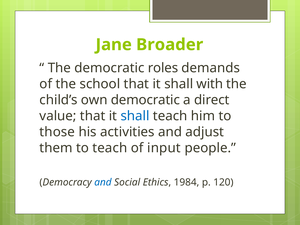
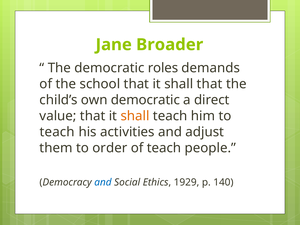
shall with: with -> that
shall at (135, 116) colour: blue -> orange
those at (57, 132): those -> teach
to teach: teach -> order
of input: input -> teach
1984: 1984 -> 1929
120: 120 -> 140
